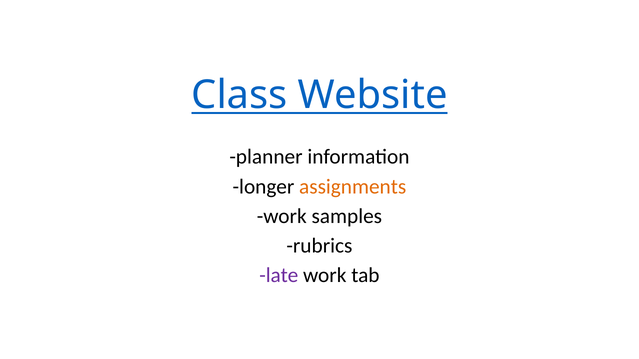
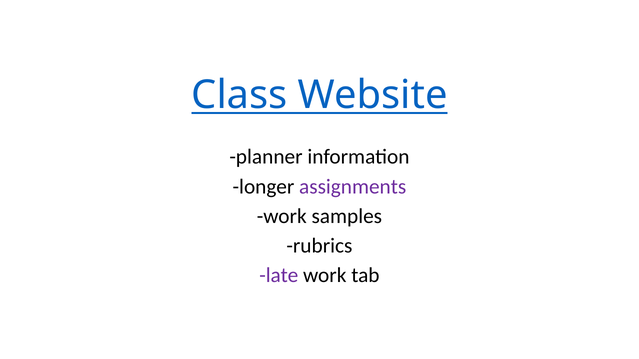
assignments colour: orange -> purple
